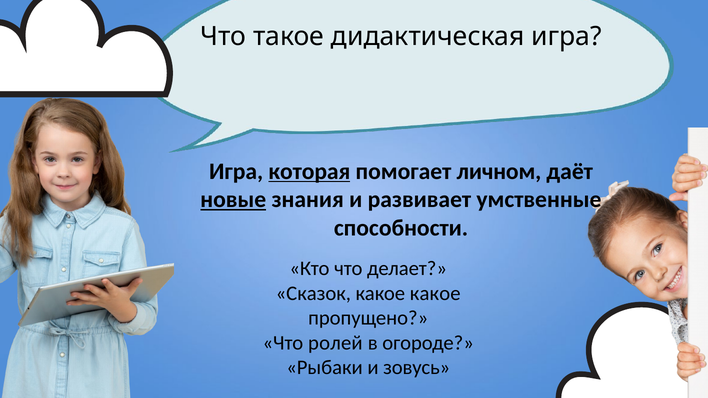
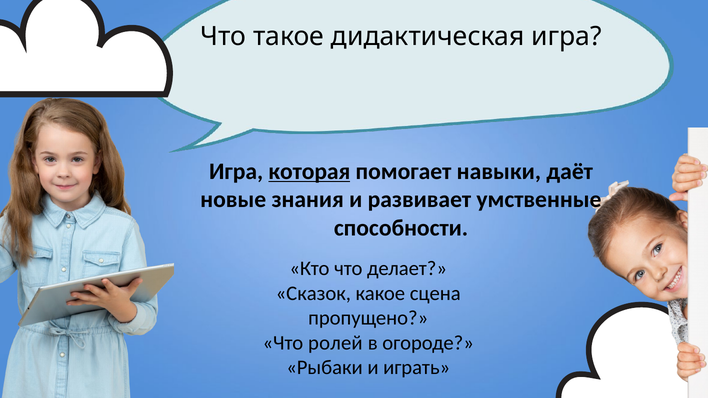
личном: личном -> навыки
новые underline: present -> none
какое какое: какое -> сцена
зовусь: зовусь -> играть
